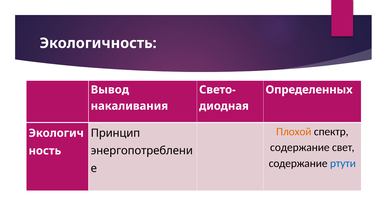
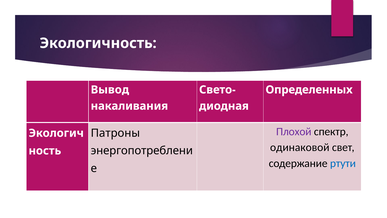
Плохой colour: orange -> purple
Принцип: Принцип -> Патроны
содержание at (300, 147): содержание -> одинаковой
